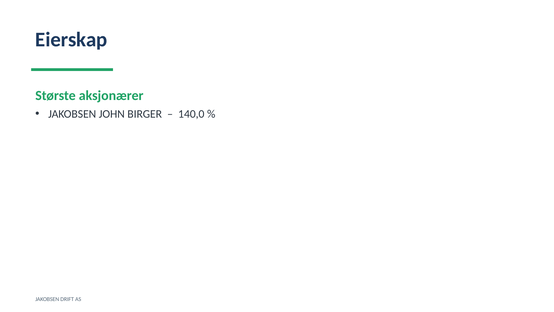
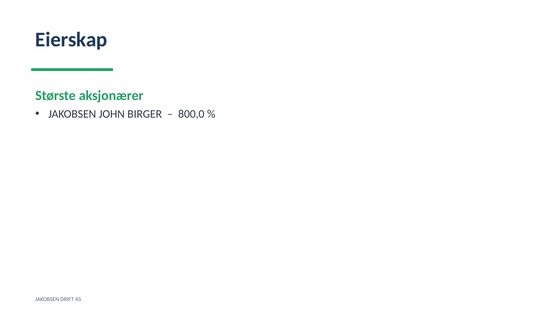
140,0: 140,0 -> 800,0
